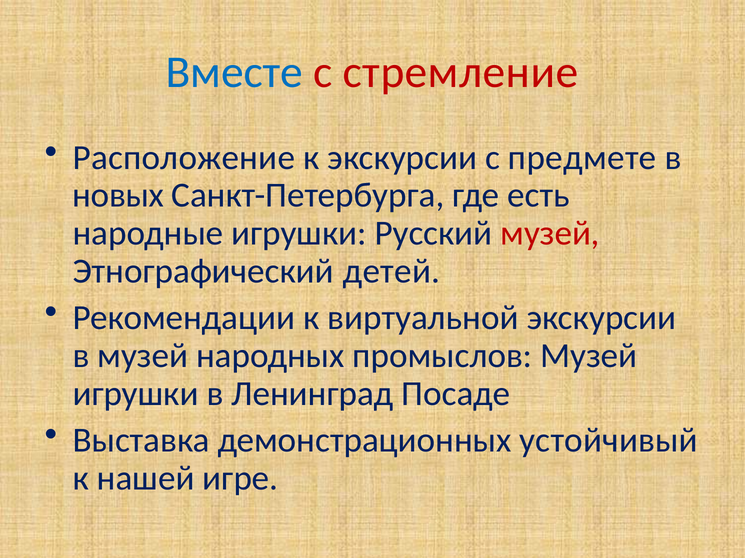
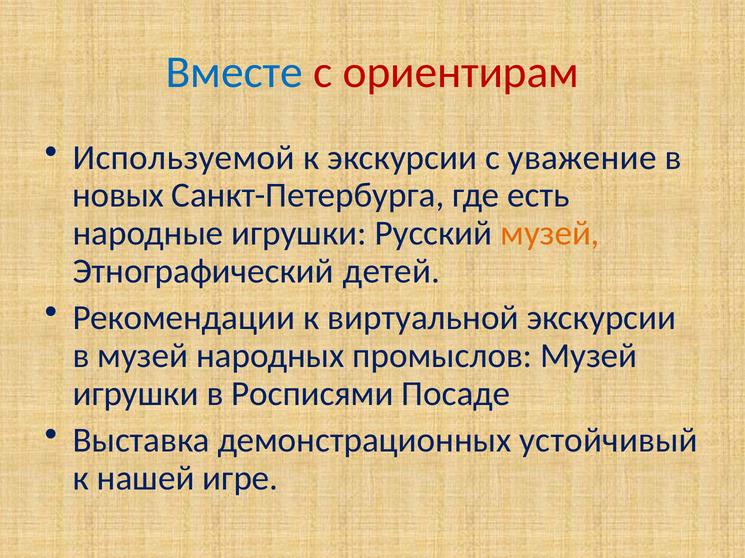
стремление: стремление -> ориентирам
Расположение: Расположение -> Используемой
предмете: предмете -> уважение
музей at (550, 234) colour: red -> orange
Ленинград: Ленинград -> Росписями
